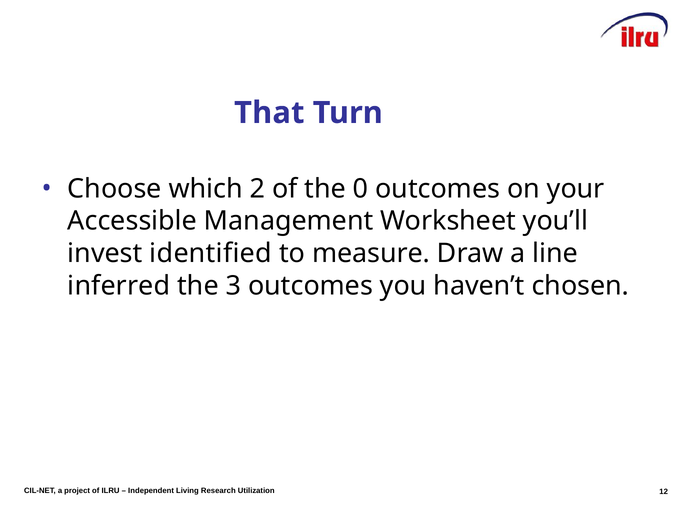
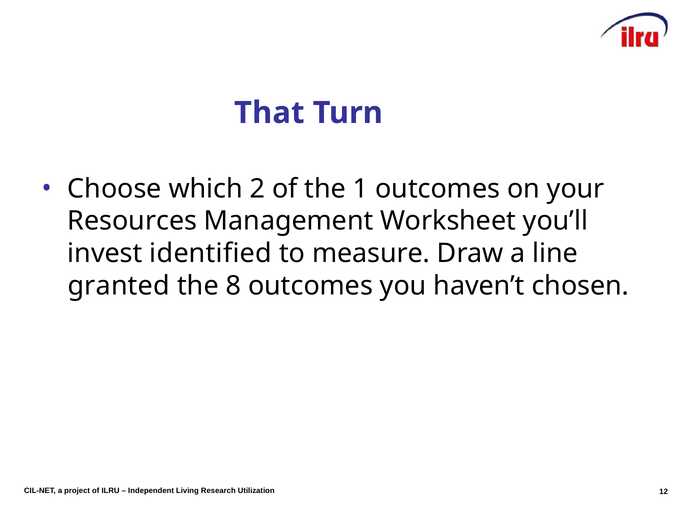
0: 0 -> 1
Accessible: Accessible -> Resources
inferred: inferred -> granted
3: 3 -> 8
